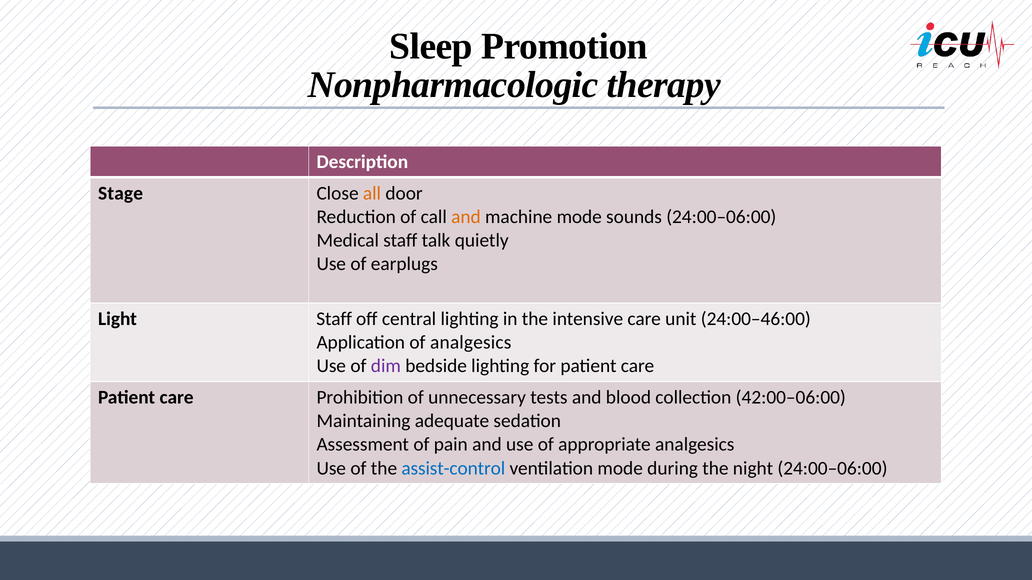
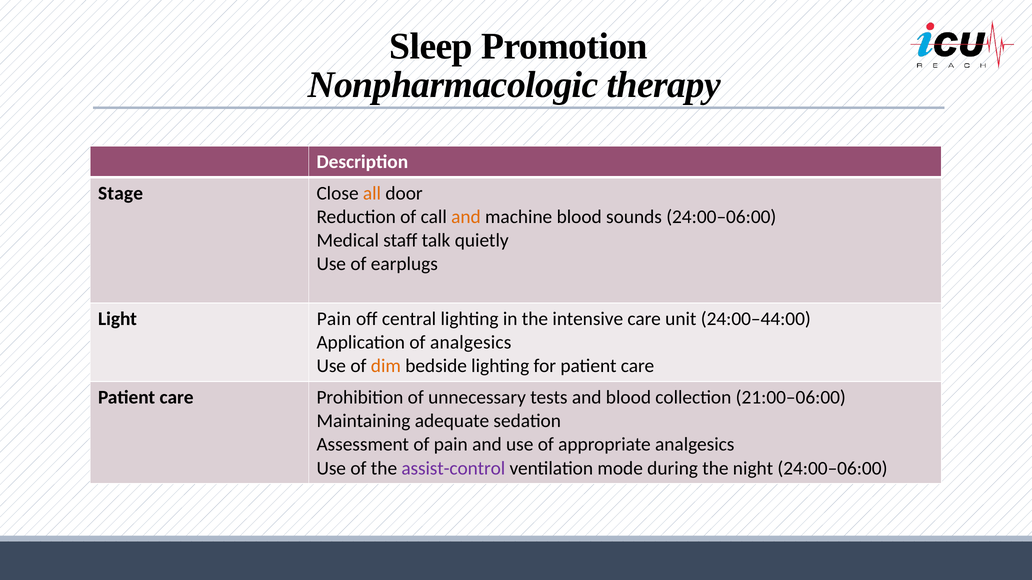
machine mode: mode -> blood
Light Staff: Staff -> Pain
24:00–46:00: 24:00–46:00 -> 24:00–44:00
dim colour: purple -> orange
42:00–06:00: 42:00–06:00 -> 21:00–06:00
assist-control colour: blue -> purple
